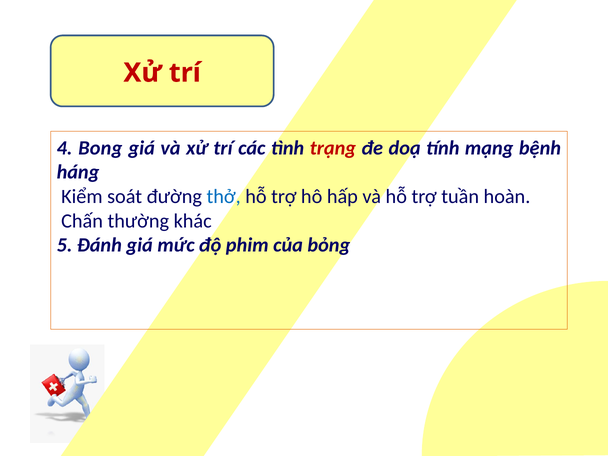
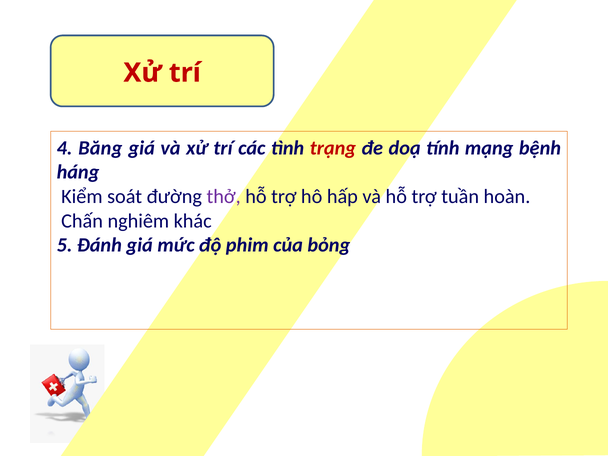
Bong: Bong -> Băng
thở colour: blue -> purple
thường: thường -> nghiêm
